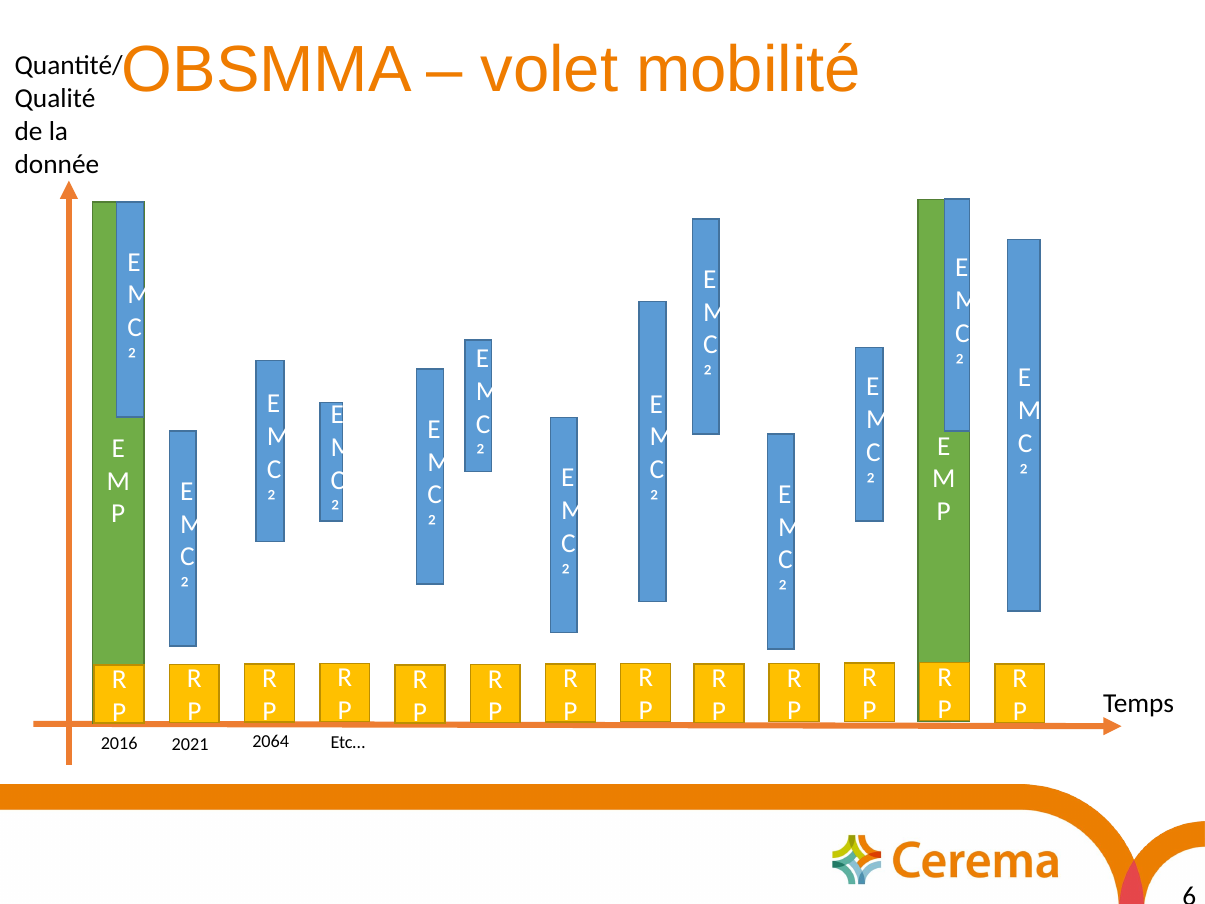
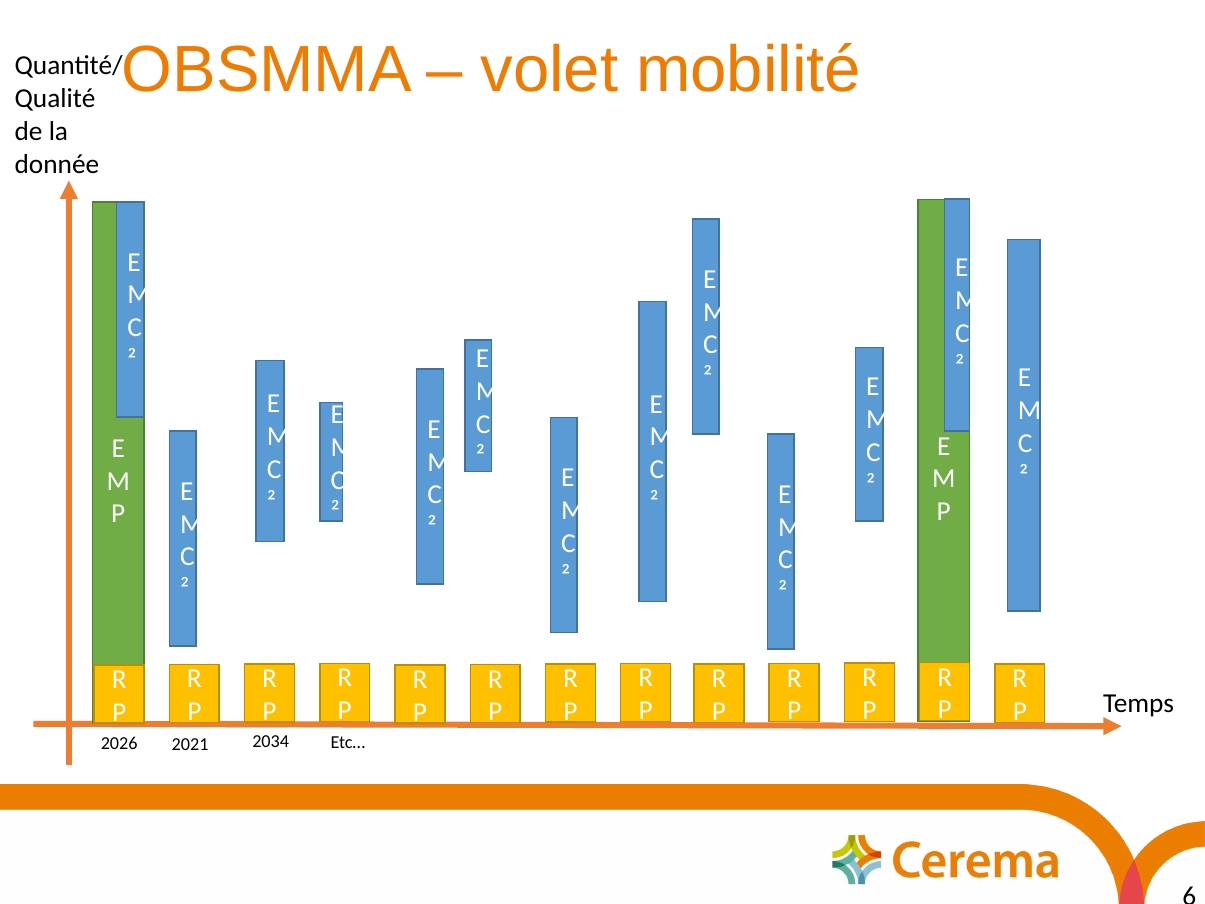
2016: 2016 -> 2026
2064: 2064 -> 2034
